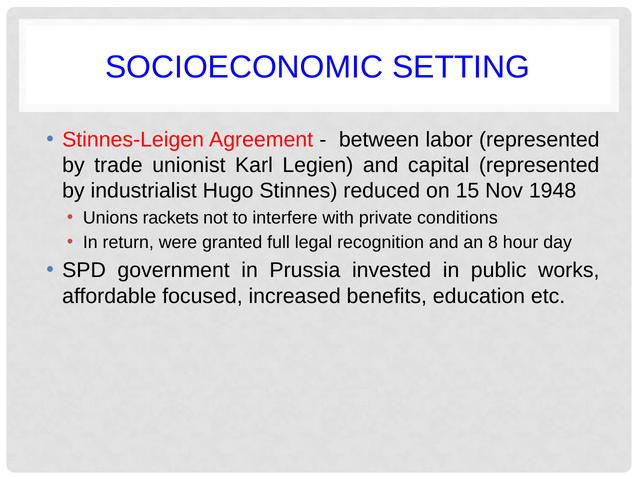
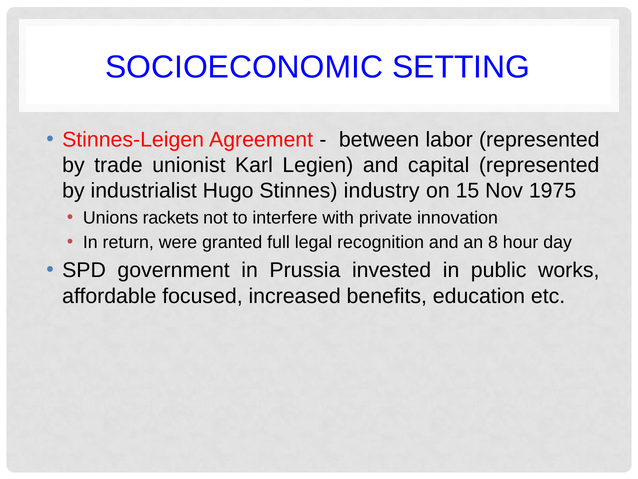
reduced: reduced -> industry
1948: 1948 -> 1975
conditions: conditions -> innovation
